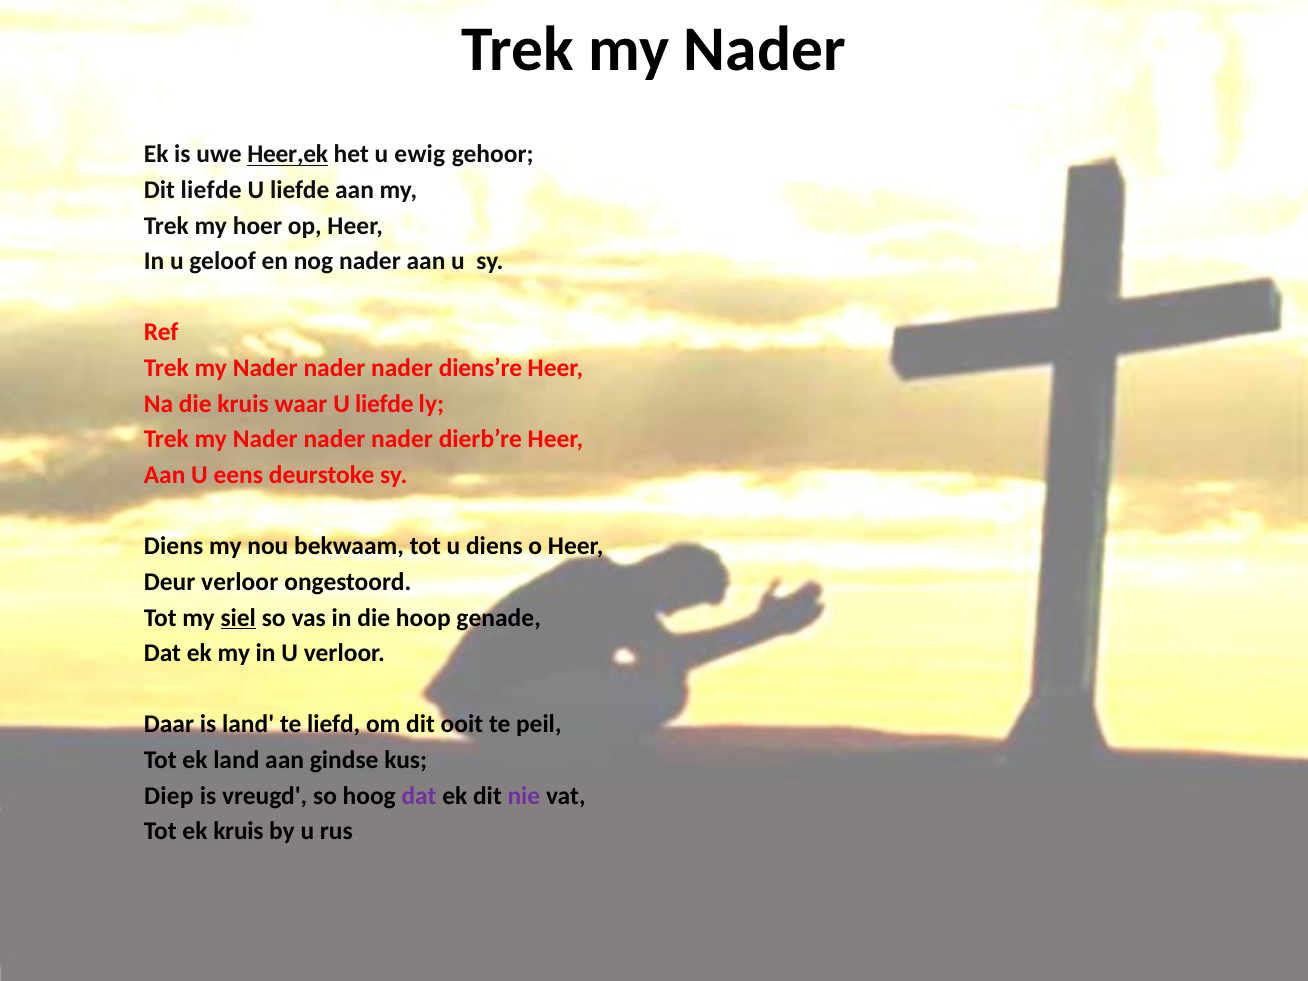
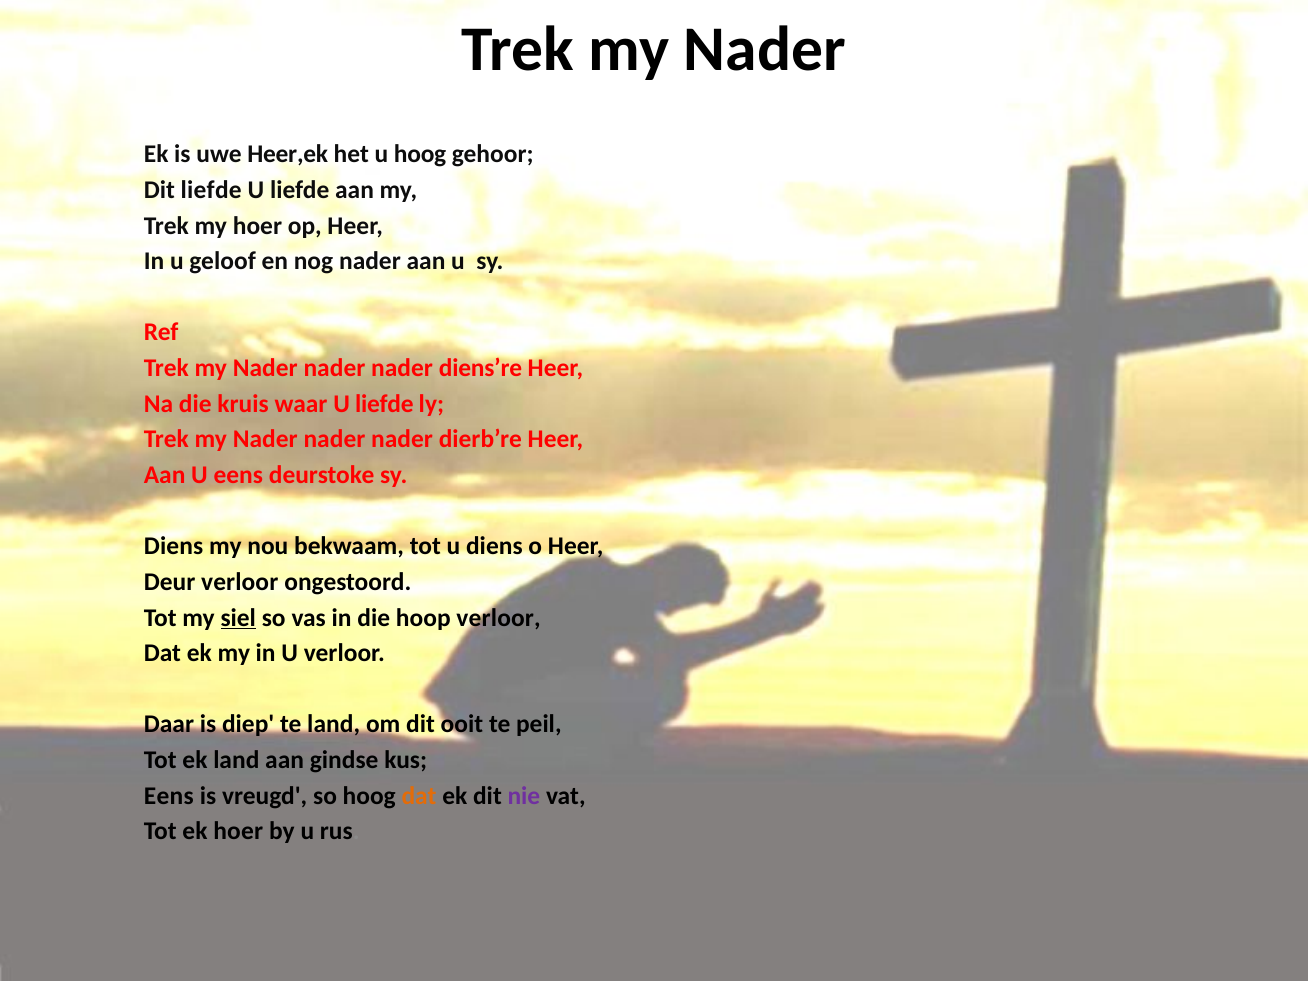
Heer,ek underline: present -> none
u ewig: ewig -> hoog
hoop genade: genade -> verloor
is land: land -> diep
te liefd: liefd -> land
Diep at (169, 796): Diep -> Eens
dat at (419, 796) colour: purple -> orange
ek kruis: kruis -> hoer
